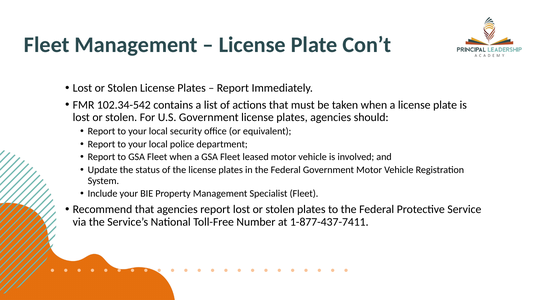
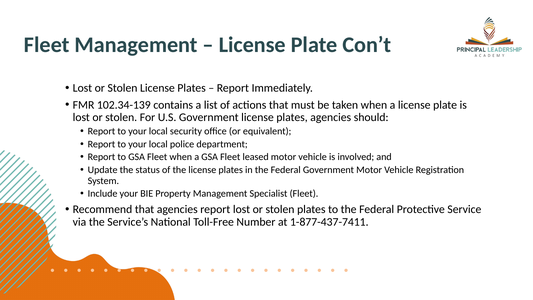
102.34-542: 102.34-542 -> 102.34-139
